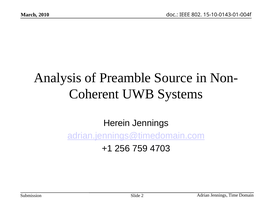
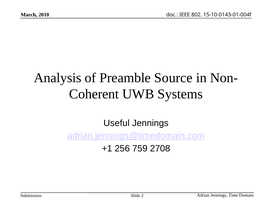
Herein: Herein -> Useful
4703: 4703 -> 2708
